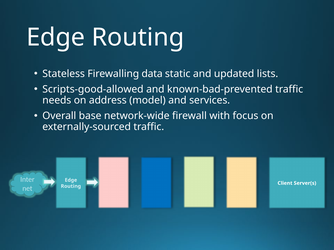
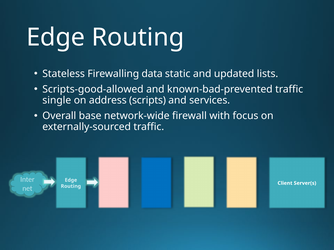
needs: needs -> single
model: model -> scripts
